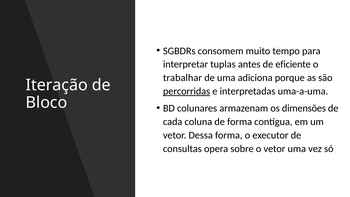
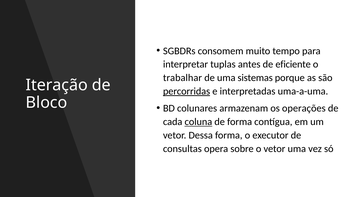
adiciona: adiciona -> sistemas
dimensões: dimensões -> operações
coluna underline: none -> present
